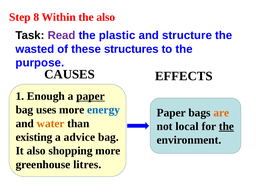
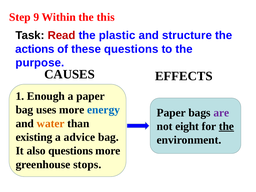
8: 8 -> 9
the also: also -> this
Read colour: purple -> red
wasted: wasted -> actions
these structures: structures -> questions
paper at (91, 96) underline: present -> none
are colour: orange -> purple
local: local -> eight
also shopping: shopping -> questions
litres: litres -> stops
